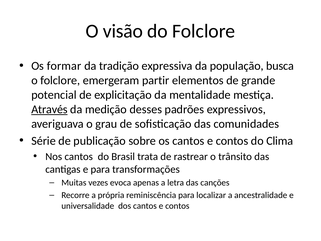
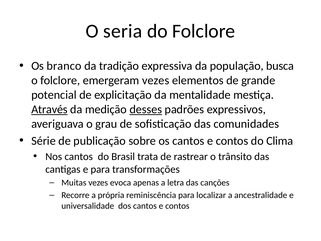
visão: visão -> seria
formar: formar -> branco
emergeram partir: partir -> vezes
desses underline: none -> present
